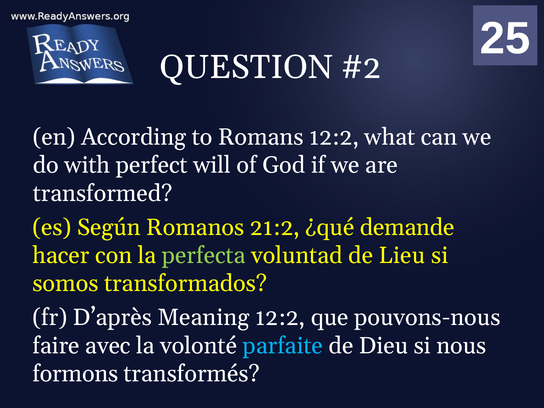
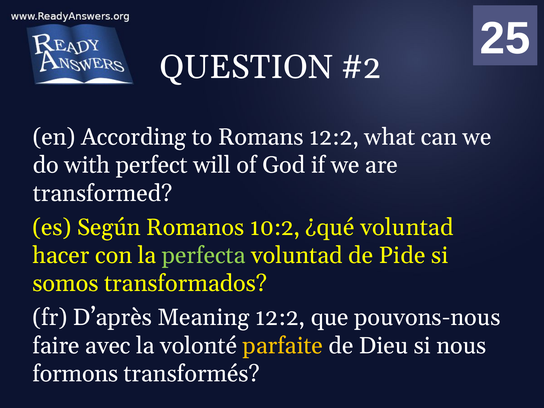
21:2: 21:2 -> 10:2
¿qué demande: demande -> voluntad
Lieu: Lieu -> Pide
parfaite colour: light blue -> yellow
